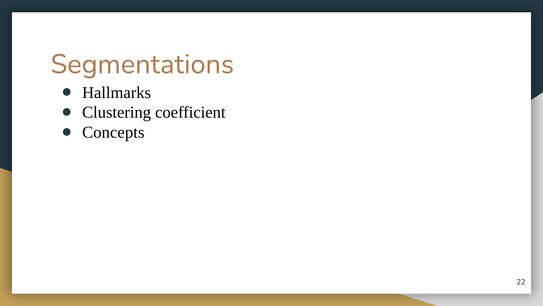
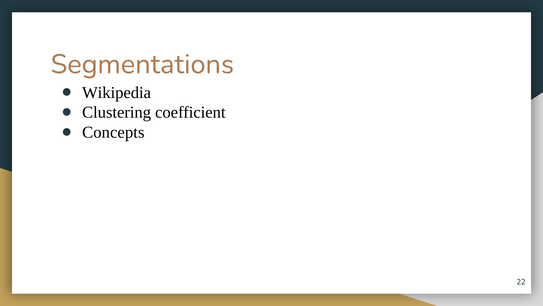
Hallmarks: Hallmarks -> Wikipedia
